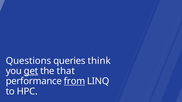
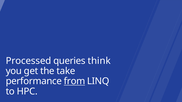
Questions: Questions -> Processed
get underline: present -> none
that: that -> take
